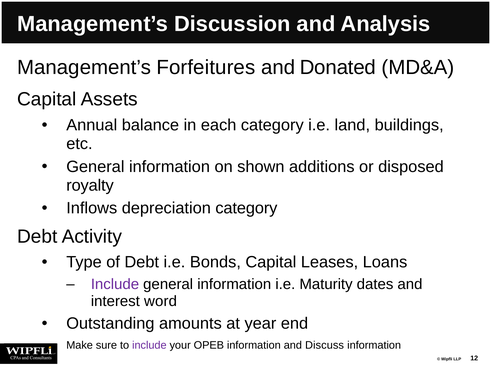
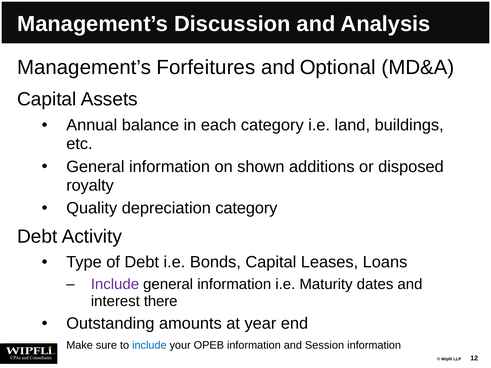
Donated: Donated -> Optional
Inflows: Inflows -> Quality
word: word -> there
include at (149, 345) colour: purple -> blue
Discuss: Discuss -> Session
